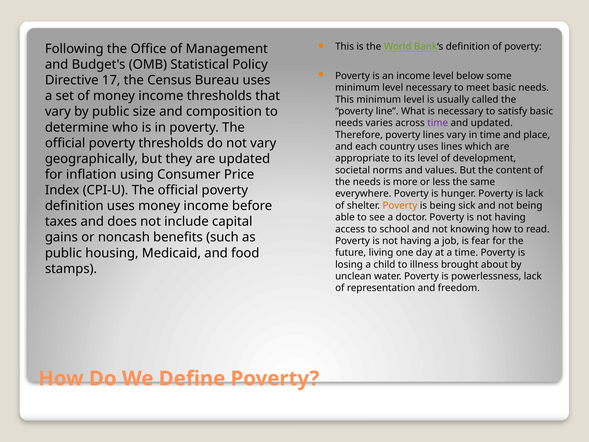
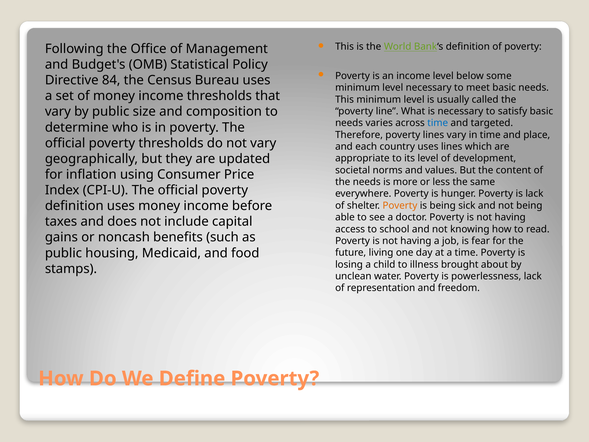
17: 17 -> 84
time at (438, 123) colour: purple -> blue
and updated: updated -> targeted
